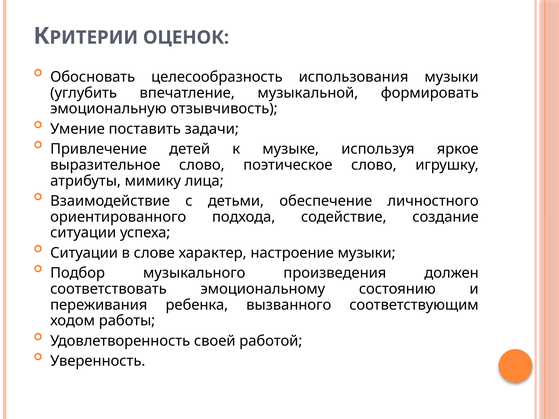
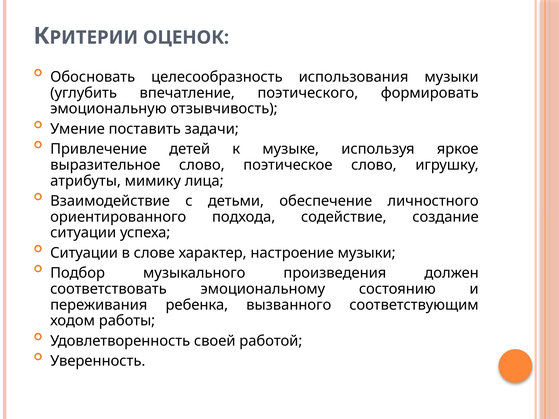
музыкальной: музыкальной -> поэтического
